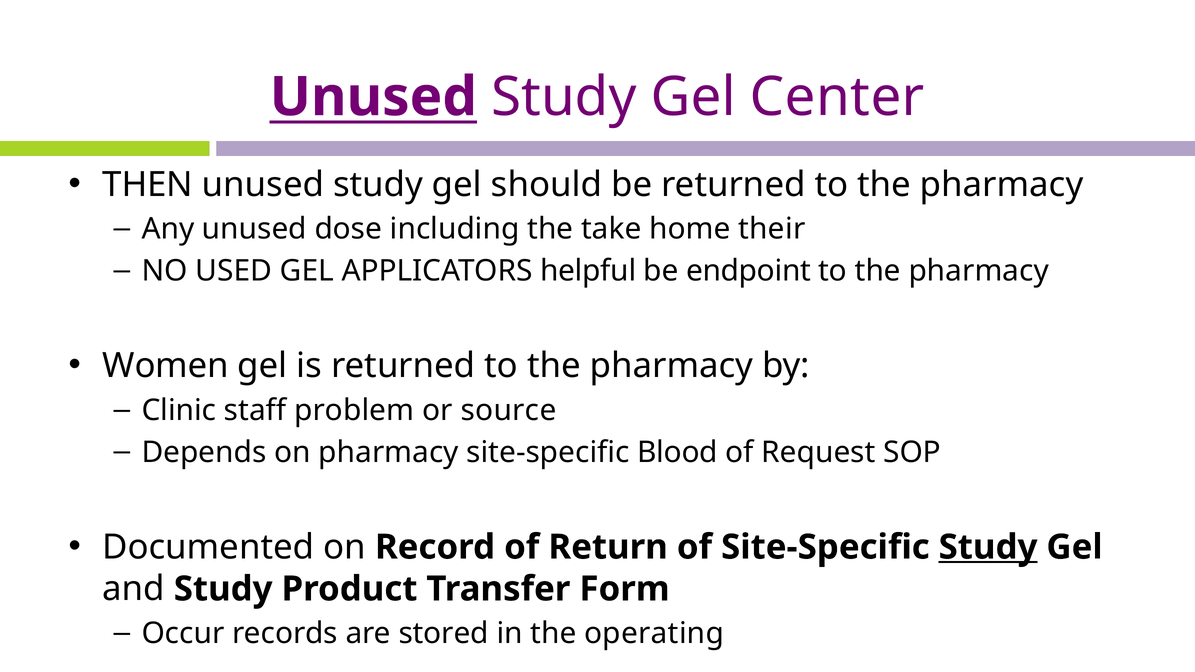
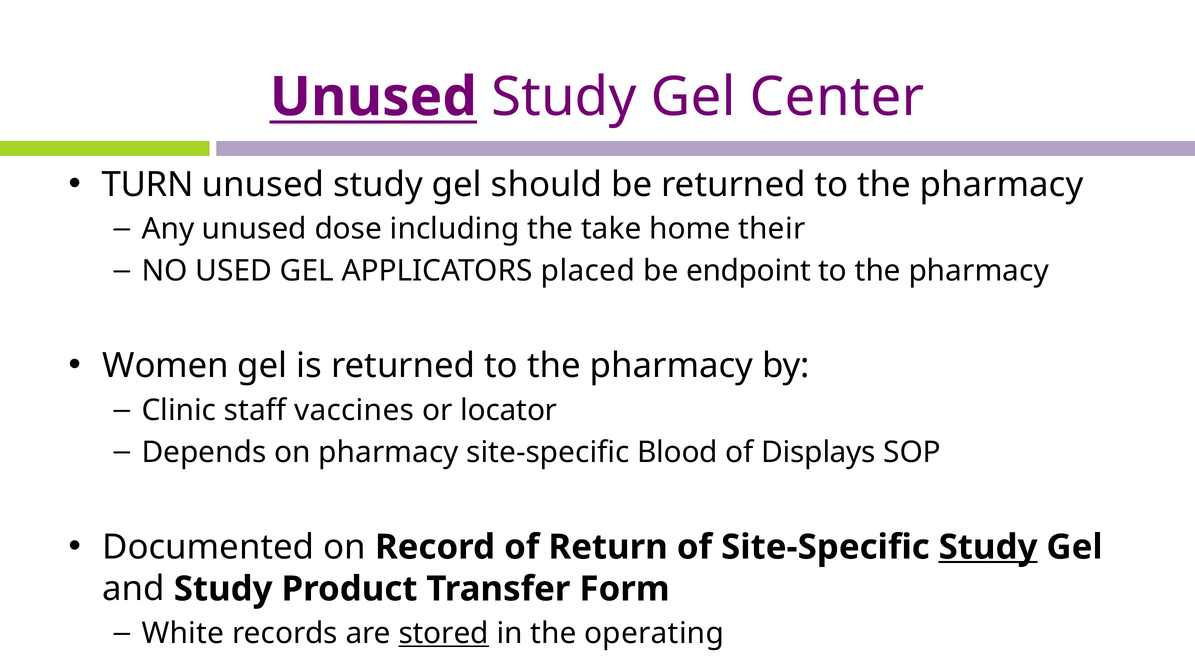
THEN: THEN -> TURN
helpful: helpful -> placed
problem: problem -> vaccines
source: source -> locator
Request: Request -> Displays
Occur: Occur -> White
stored underline: none -> present
